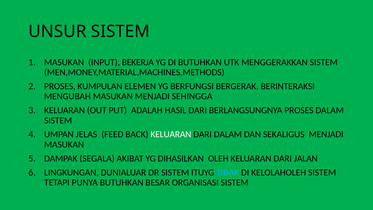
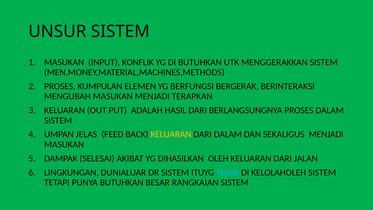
BEKERJA: BEKERJA -> KONFLIK
SEHINGGA: SEHINGGA -> TERAPKAN
KELUARAN at (171, 134) colour: white -> yellow
SEGALA: SEGALA -> SELESAI
ORGANISASI: ORGANISASI -> RANGKAIAN
